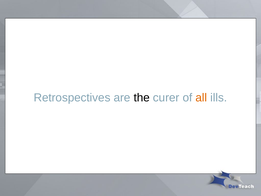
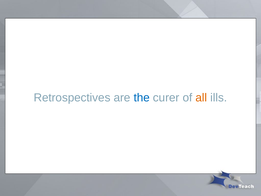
the colour: black -> blue
